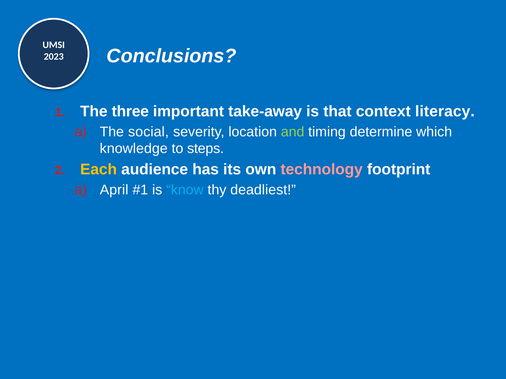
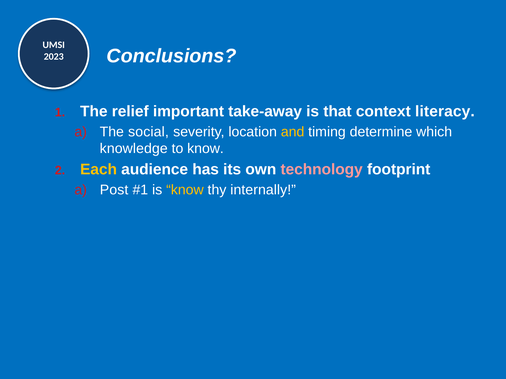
three: three -> relief
and colour: light green -> yellow
to steps: steps -> know
April: April -> Post
know at (185, 190) colour: light blue -> yellow
deadliest: deadliest -> internally
